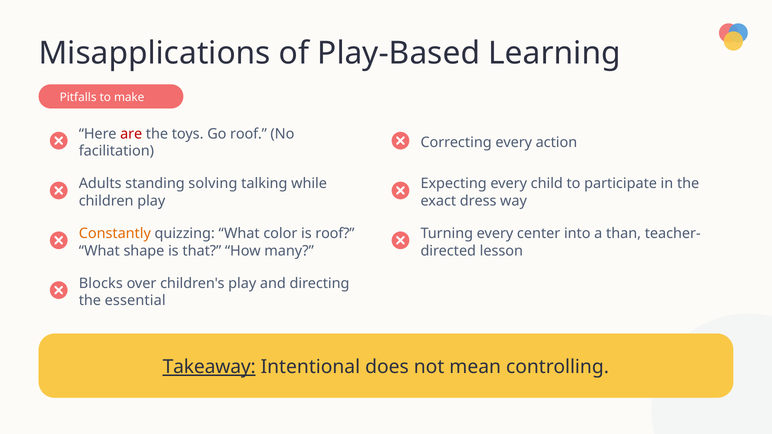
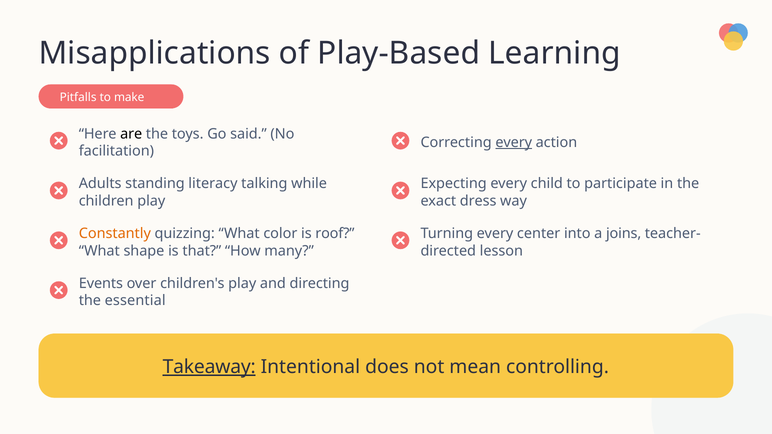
are colour: red -> black
Go roof: roof -> said
every at (514, 143) underline: none -> present
solving: solving -> literacy
than: than -> joins
Blocks: Blocks -> Events
